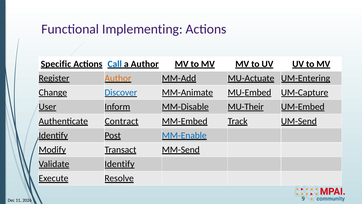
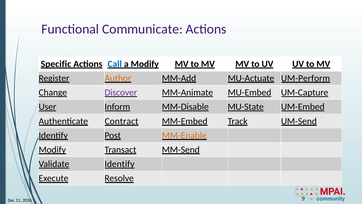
Implementing: Implementing -> Communicate
a Author: Author -> Modify
UM-Entering: UM-Entering -> UM-Perform
Discover colour: blue -> purple
MU-Their: MU-Their -> MU-State
MM-Enable colour: blue -> orange
